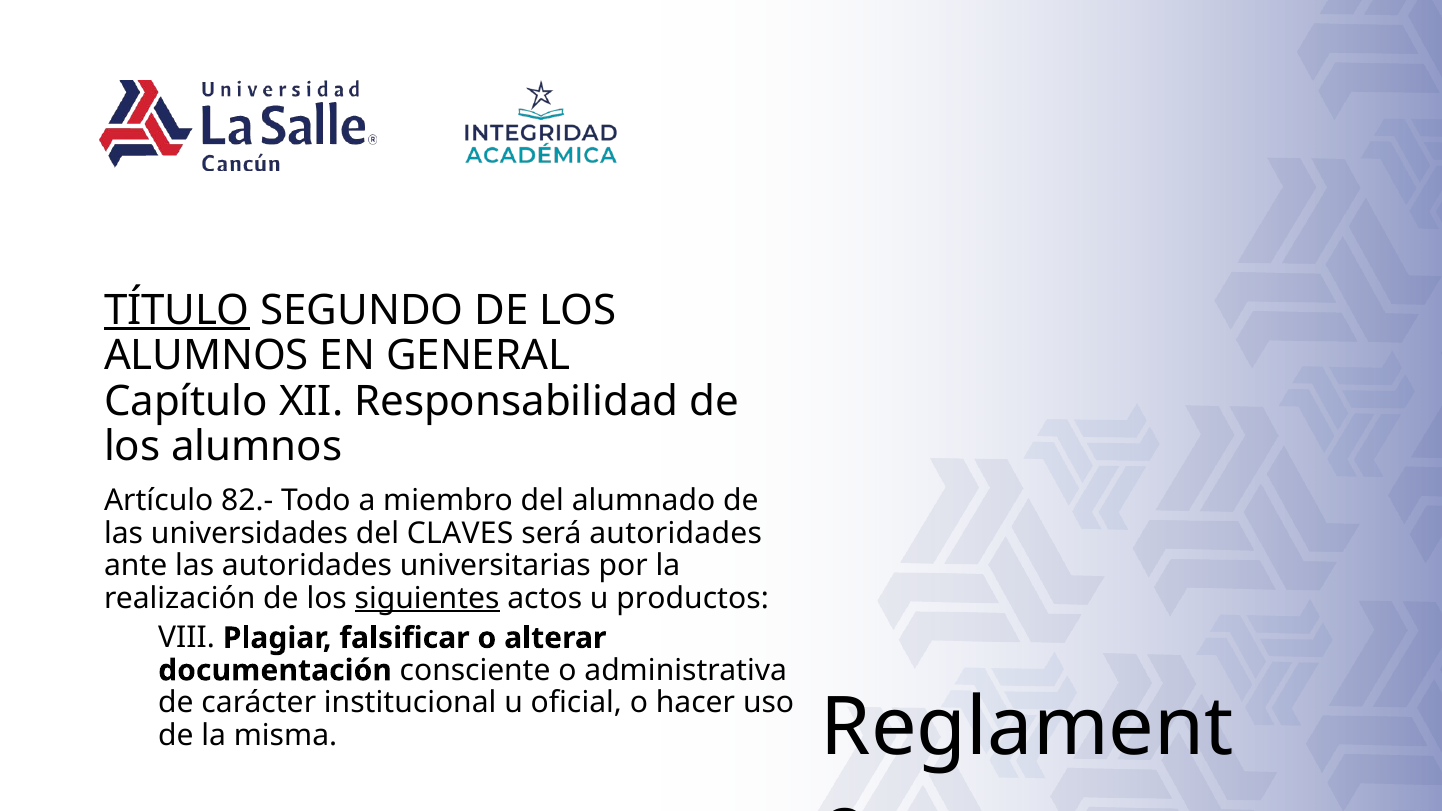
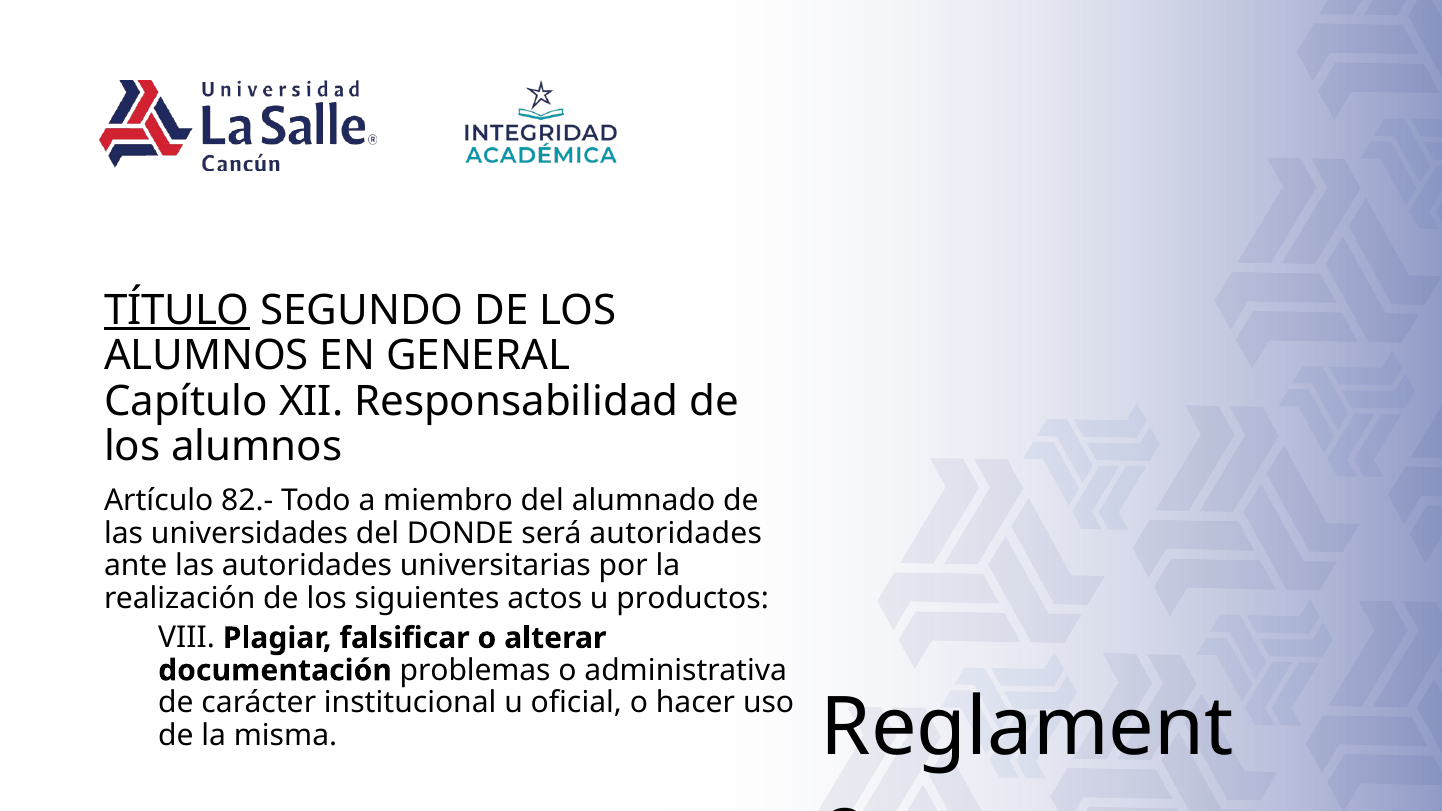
CLAVES: CLAVES -> DONDE
siguientes underline: present -> none
consciente: consciente -> problemas
